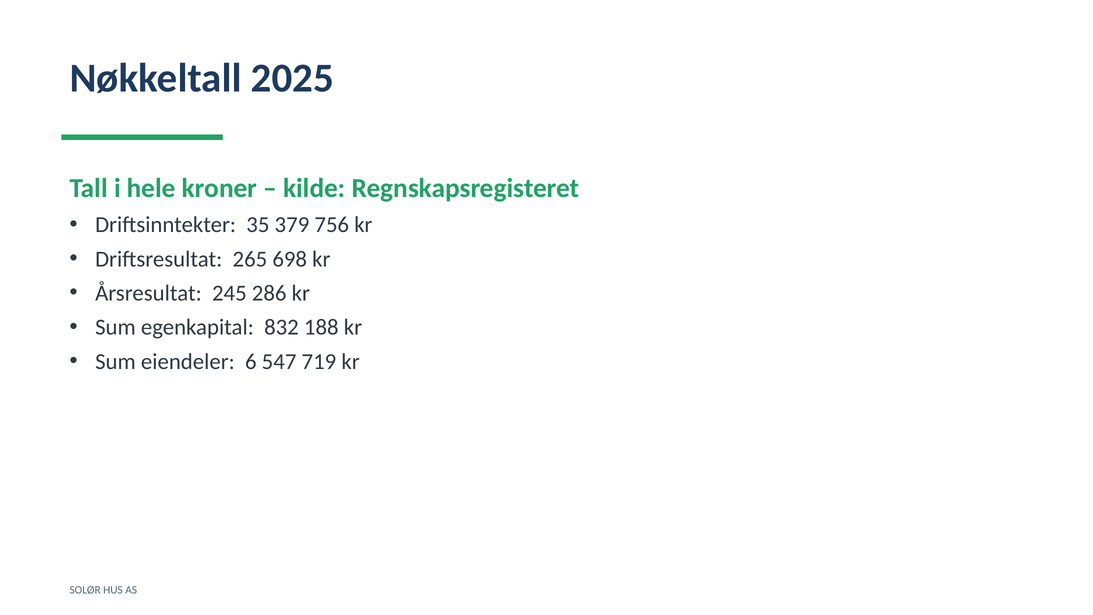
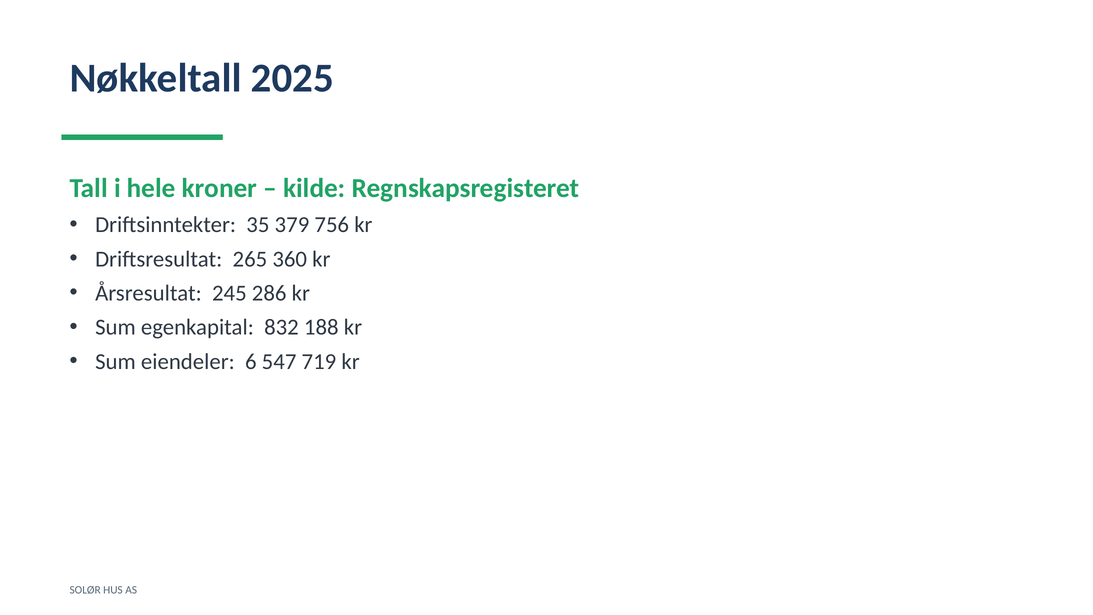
698: 698 -> 360
